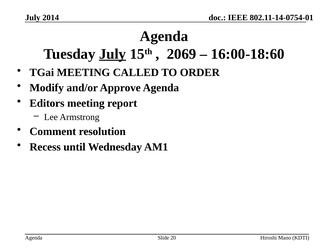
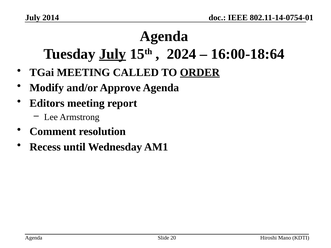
2069: 2069 -> 2024
16:00-18:60: 16:00-18:60 -> 16:00-18:64
ORDER underline: none -> present
